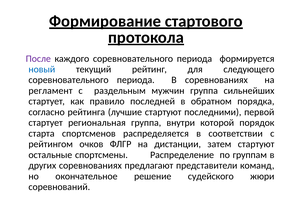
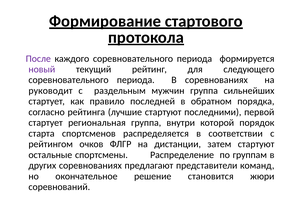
новый colour: blue -> purple
регламент: регламент -> руководит
судейского: судейского -> становится
